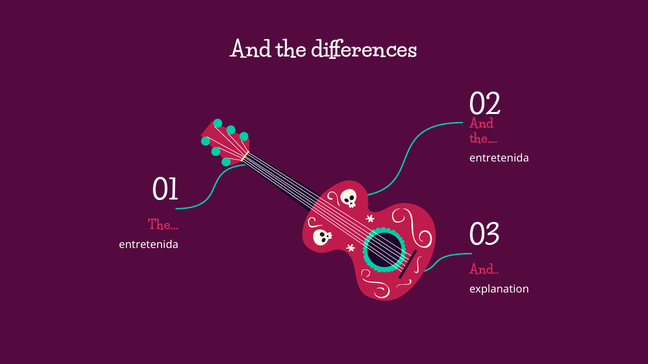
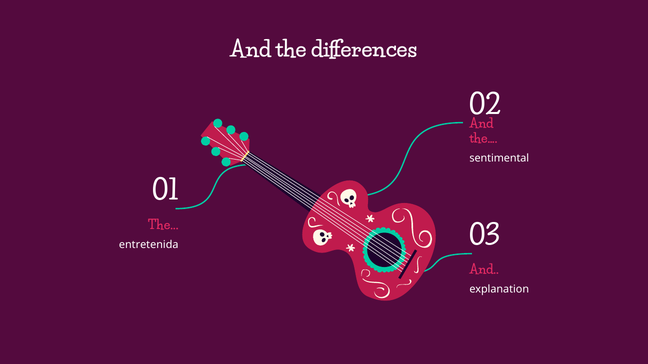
entretenida at (499, 159): entretenida -> sentimental
